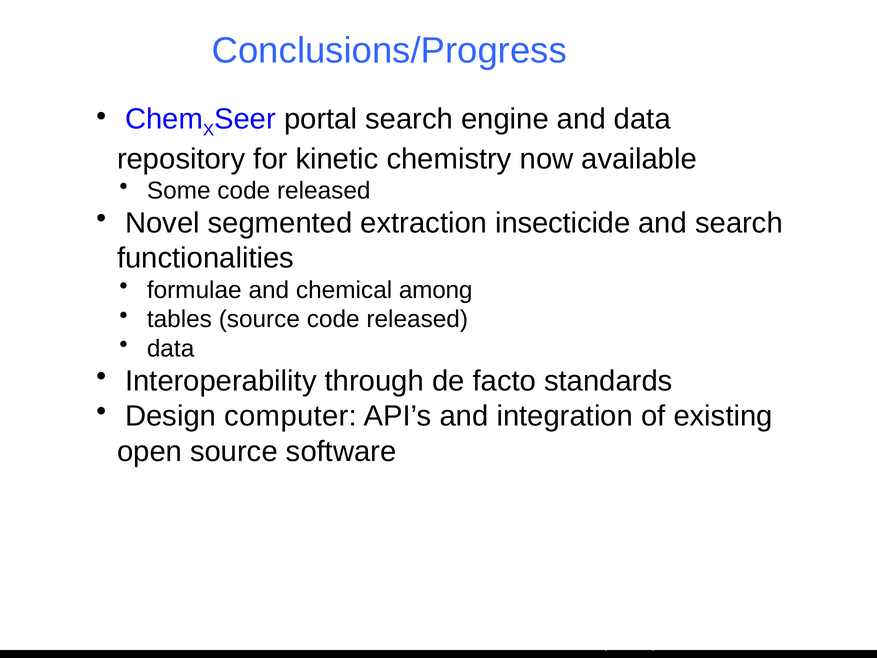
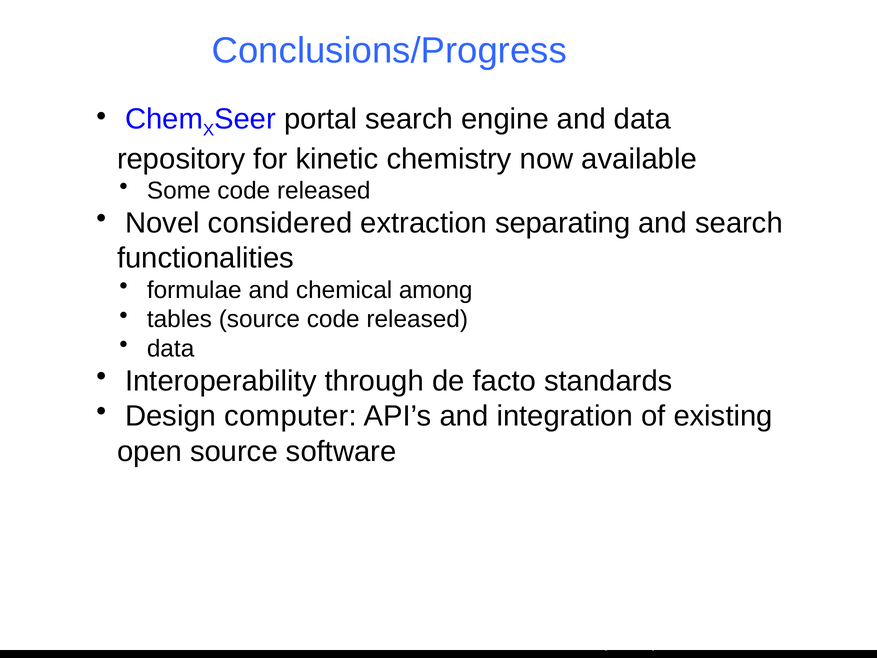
segmented: segmented -> considered
insecticide: insecticide -> separating
